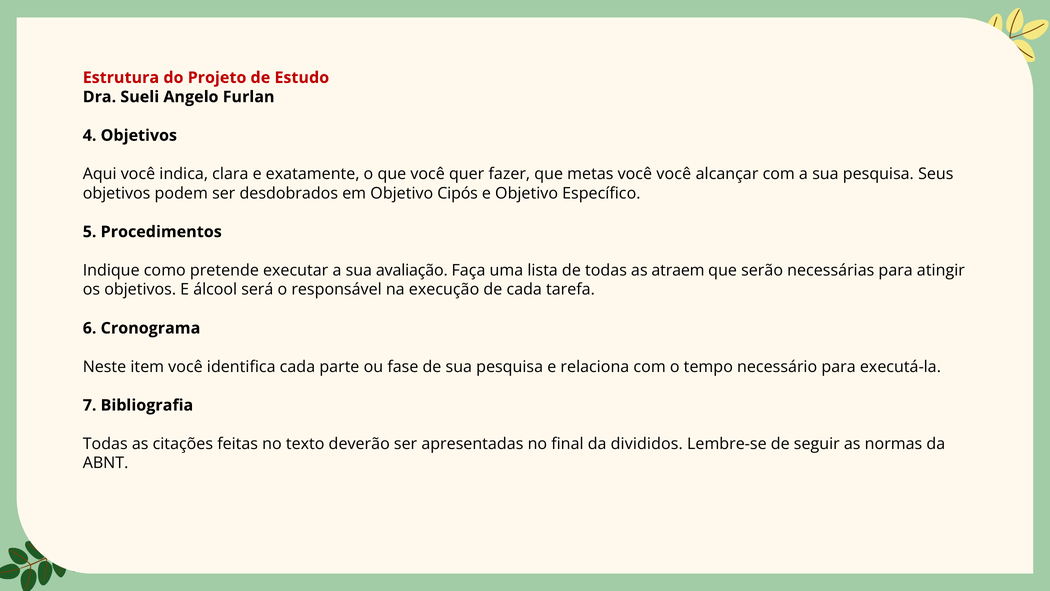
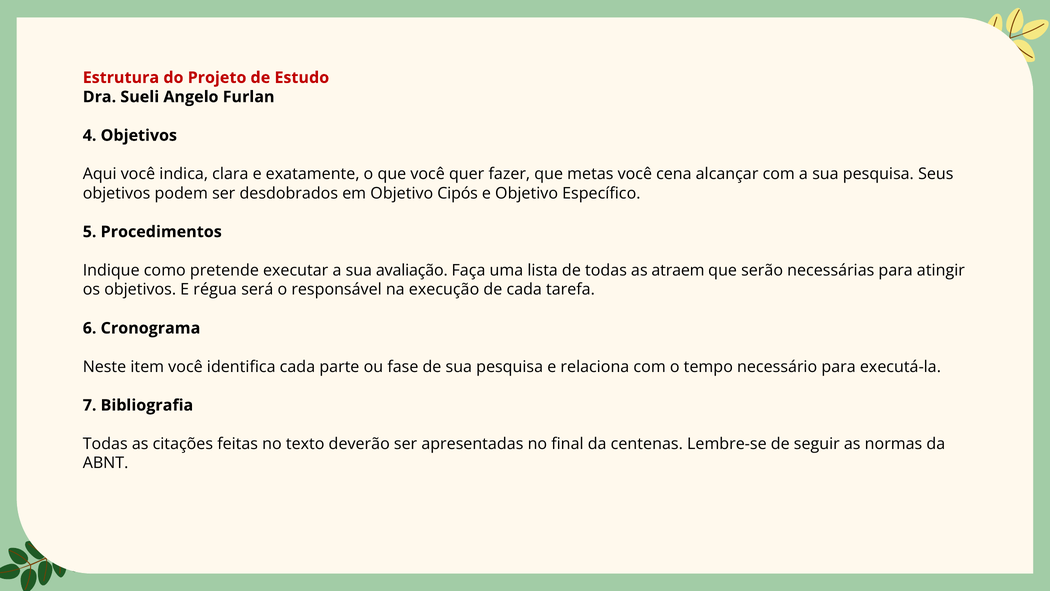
você você: você -> cena
álcool: álcool -> régua
divididos: divididos -> centenas
